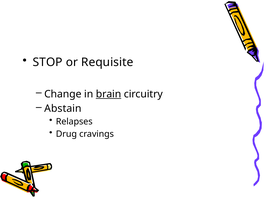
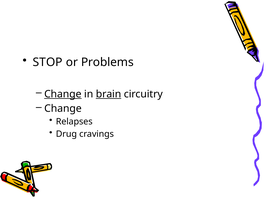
Requisite: Requisite -> Problems
Change at (63, 94) underline: none -> present
Abstain at (63, 109): Abstain -> Change
